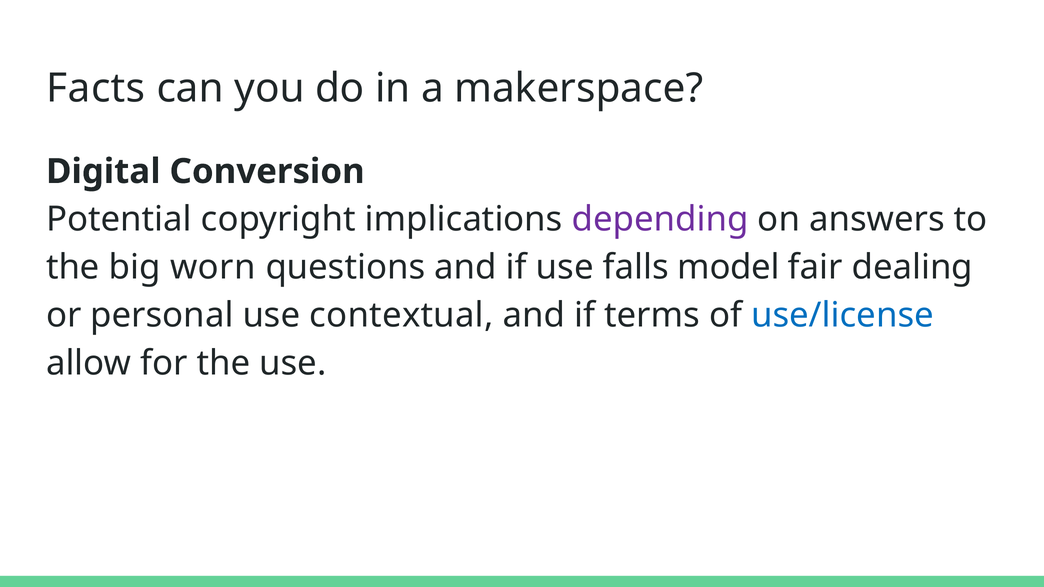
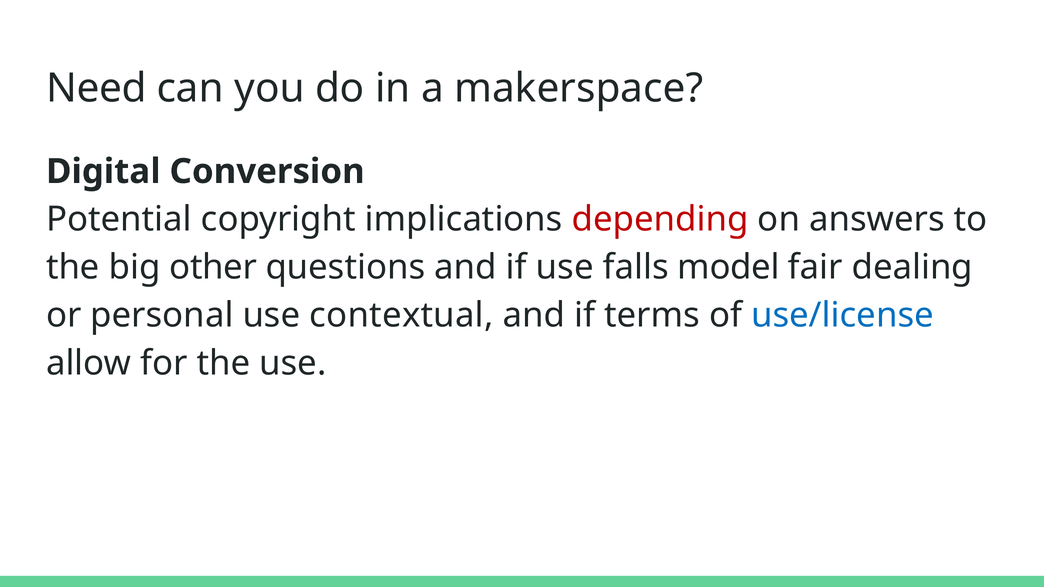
Facts: Facts -> Need
depending colour: purple -> red
worn: worn -> other
